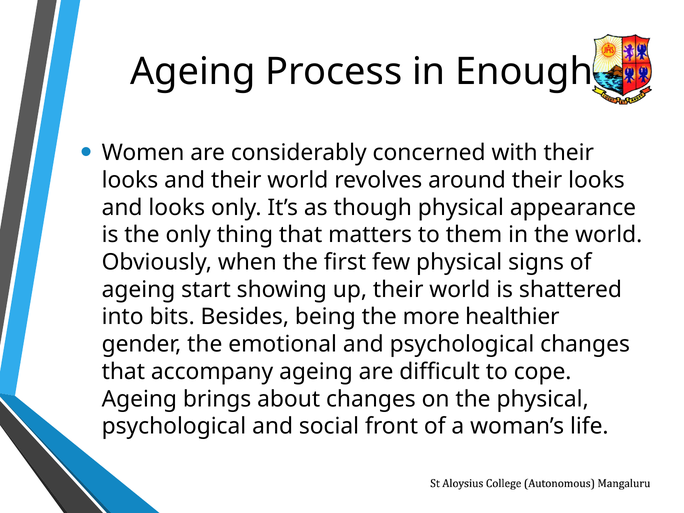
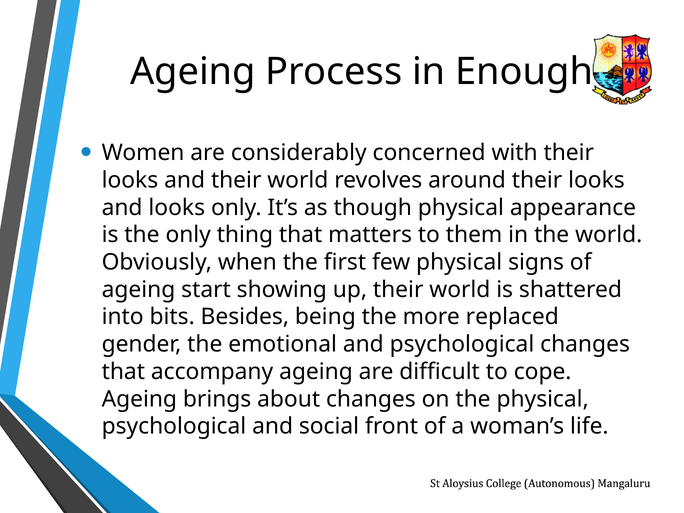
healthier: healthier -> replaced
